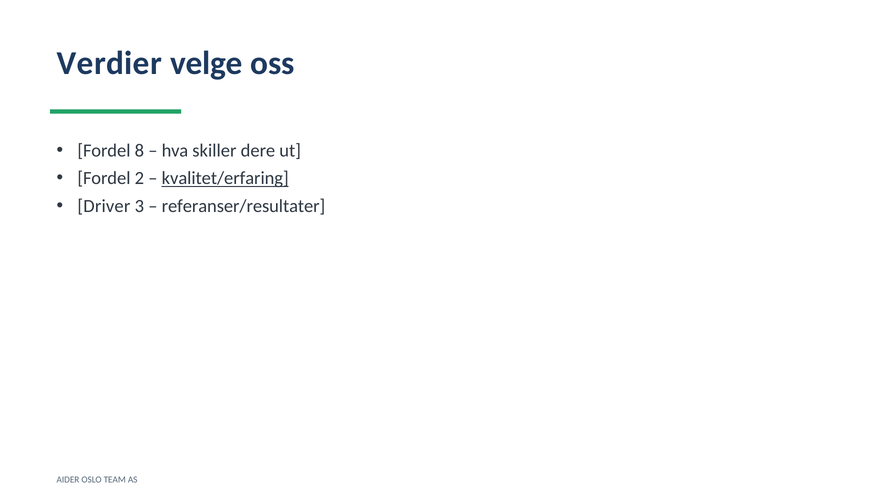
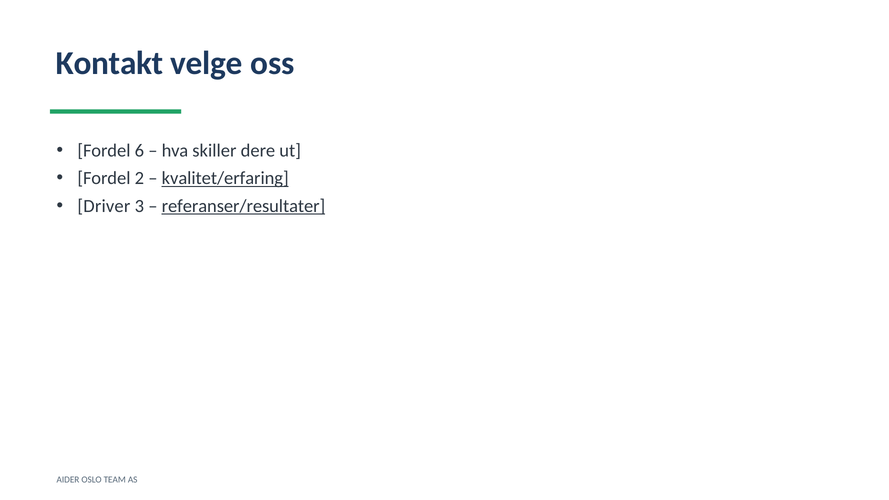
Verdier: Verdier -> Kontakt
8: 8 -> 6
referanser/resultater underline: none -> present
